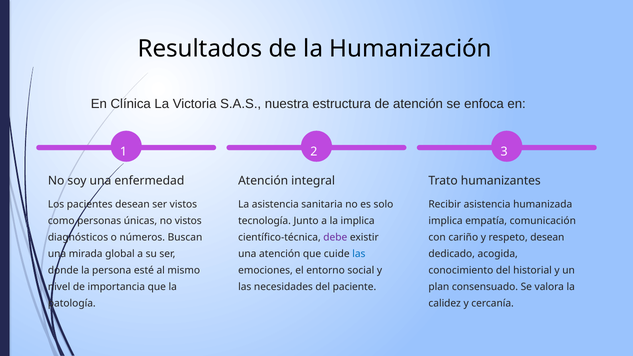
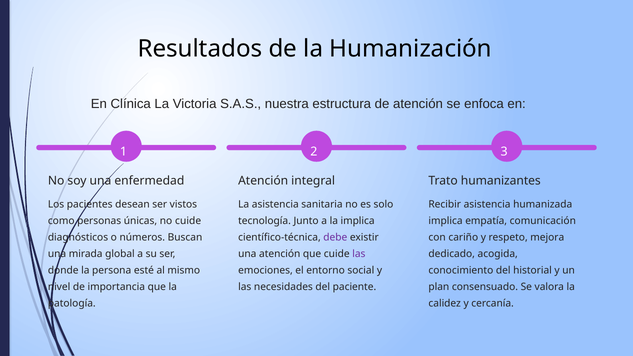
no vistos: vistos -> cuide
respeto desean: desean -> mejora
las at (359, 254) colour: blue -> purple
